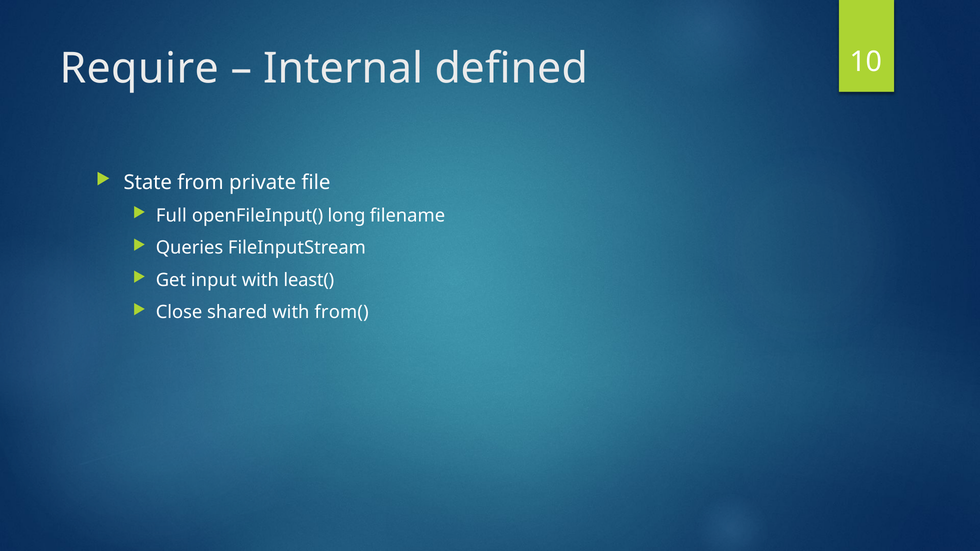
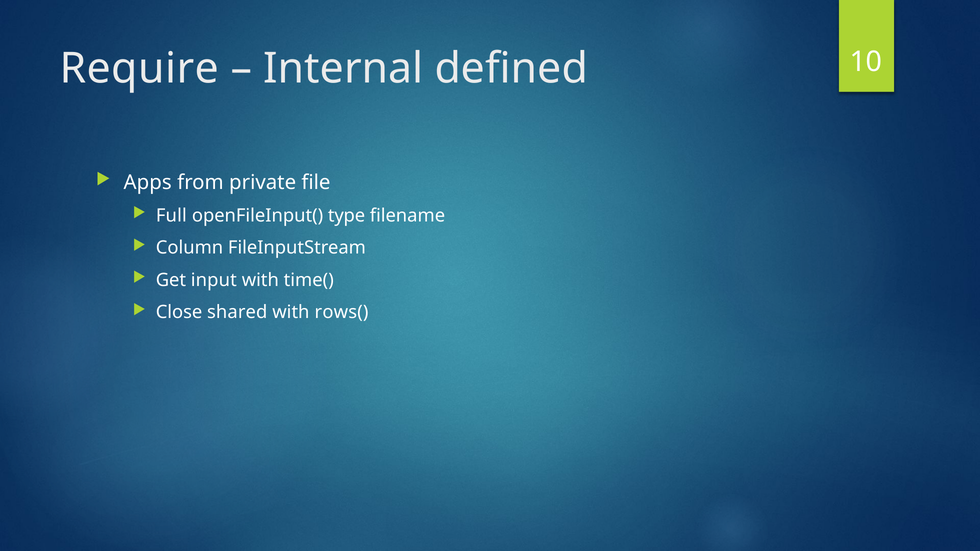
State: State -> Apps
long: long -> type
Queries: Queries -> Column
least(: least( -> time(
from(: from( -> rows(
